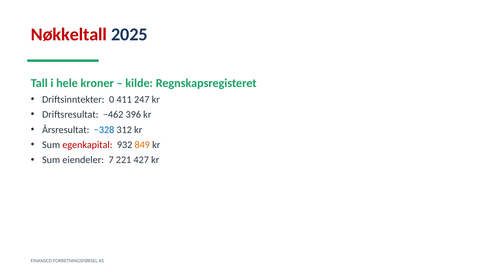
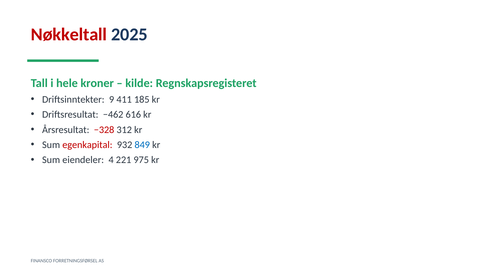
0: 0 -> 9
247: 247 -> 185
396: 396 -> 616
−328 colour: blue -> red
849 colour: orange -> blue
7: 7 -> 4
427: 427 -> 975
